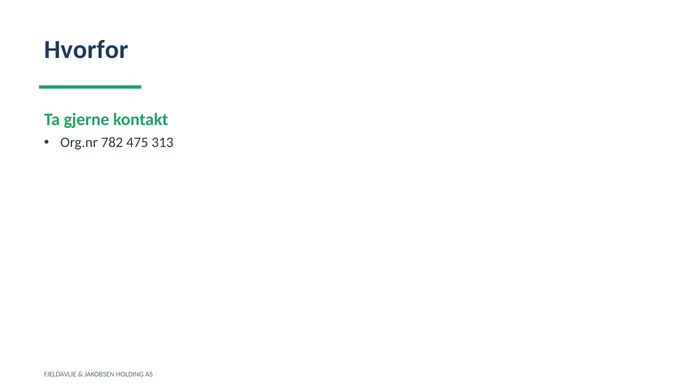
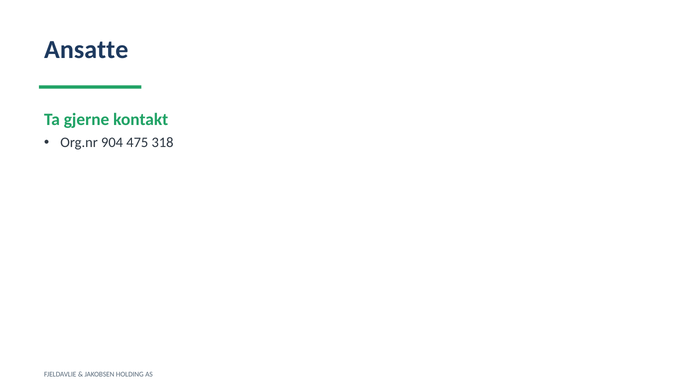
Hvorfor: Hvorfor -> Ansatte
782: 782 -> 904
313: 313 -> 318
